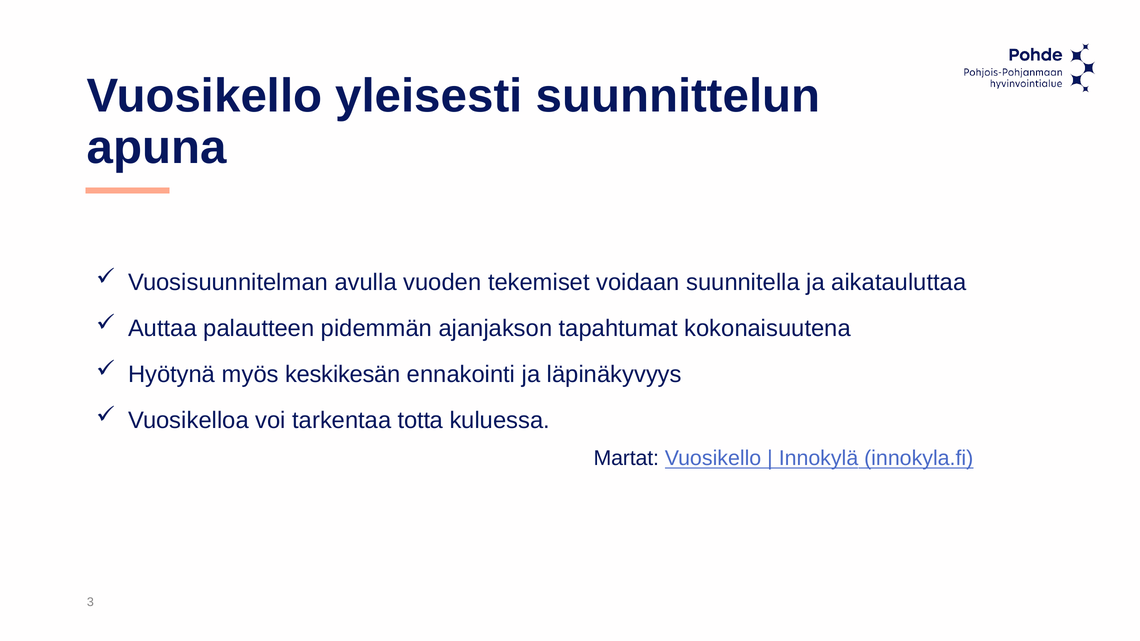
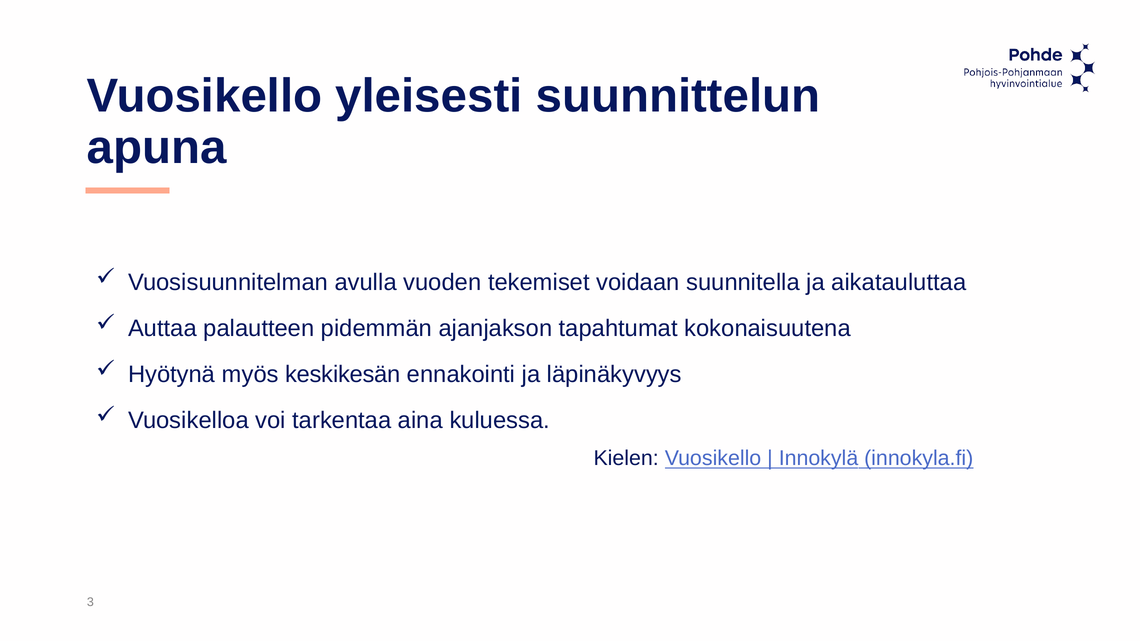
totta: totta -> aina
Martat: Martat -> Kielen
